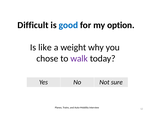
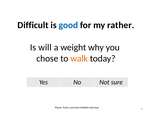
option: option -> rather
like: like -> will
walk colour: purple -> orange
